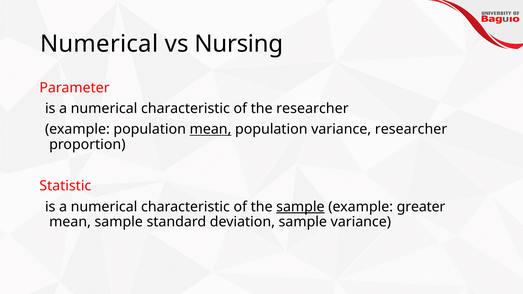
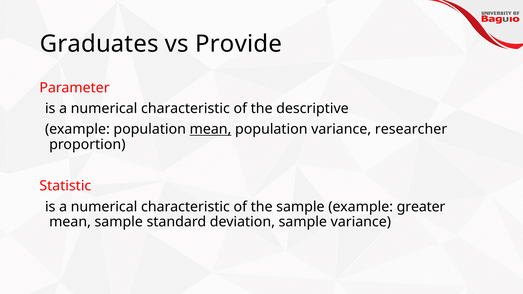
Numerical at (99, 44): Numerical -> Graduates
Nursing: Nursing -> Provide
the researcher: researcher -> descriptive
sample at (300, 207) underline: present -> none
